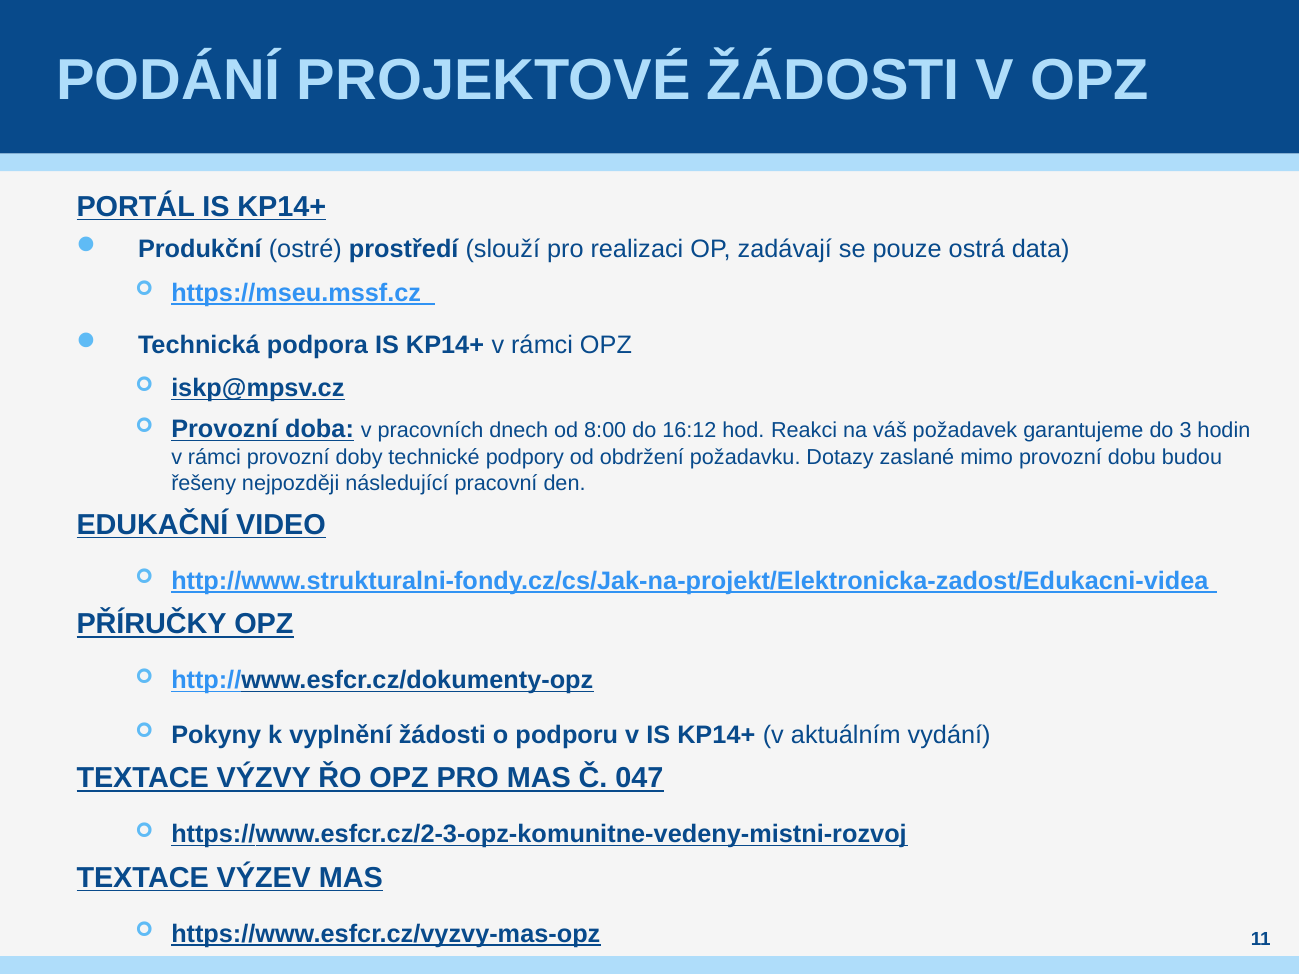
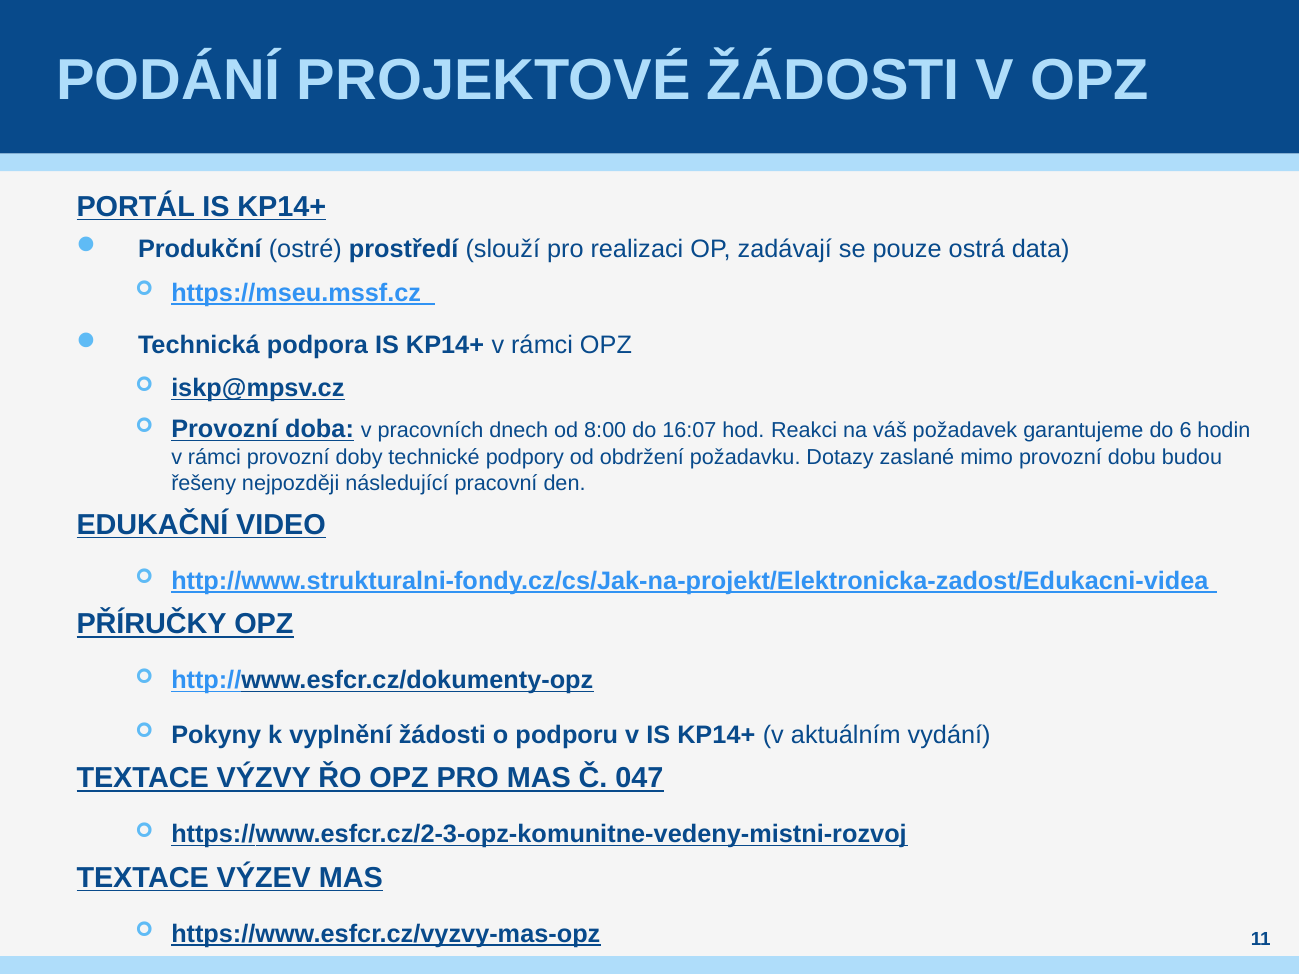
16:12: 16:12 -> 16:07
3: 3 -> 6
